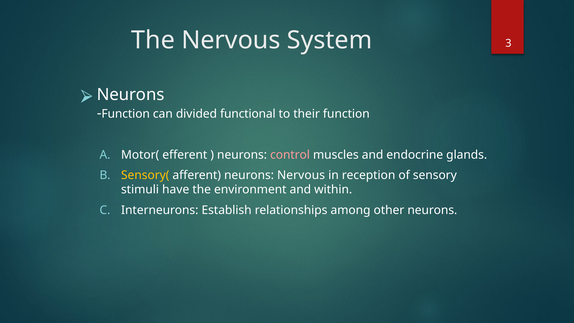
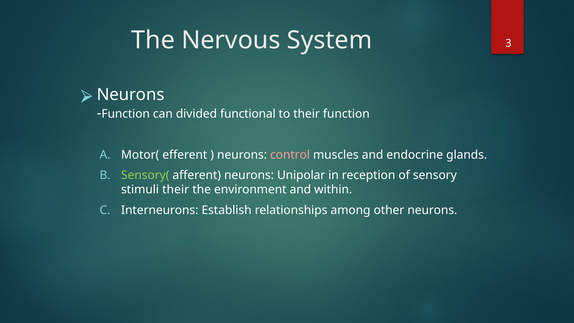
Sensory( colour: yellow -> light green
neurons Nervous: Nervous -> Unipolar
stimuli have: have -> their
